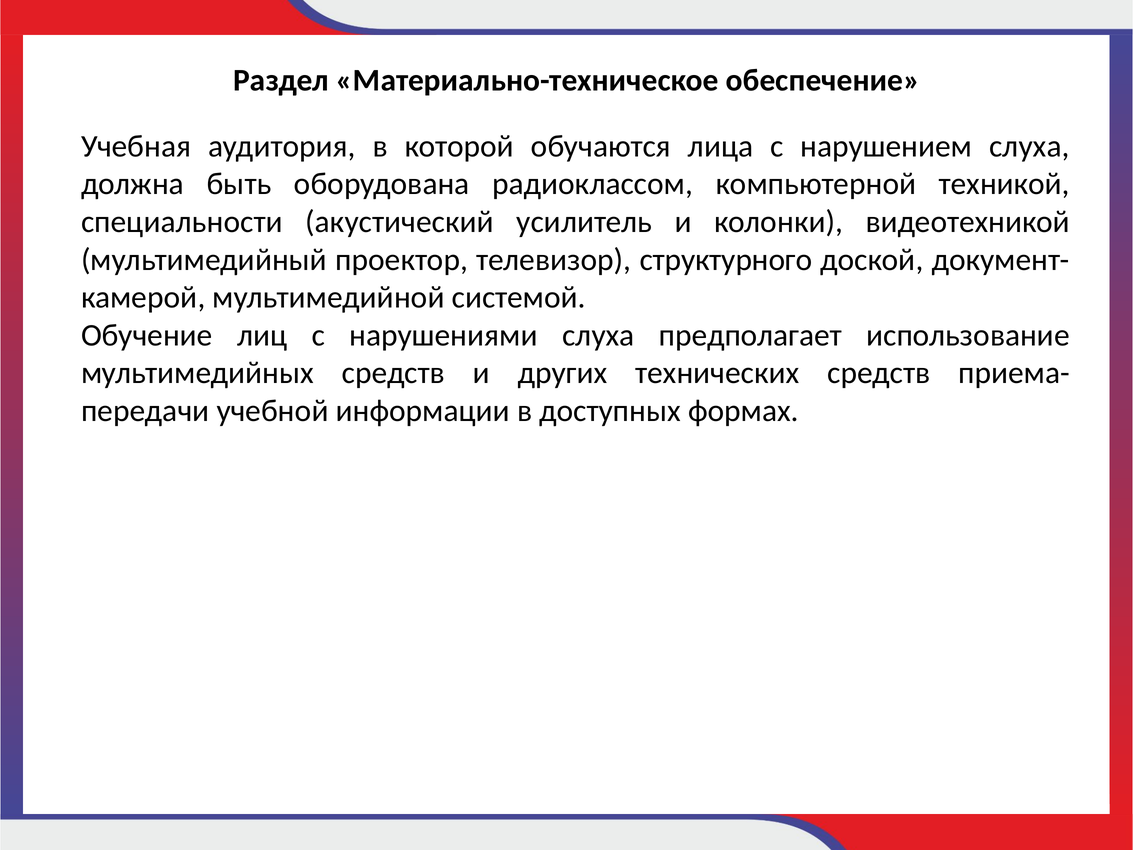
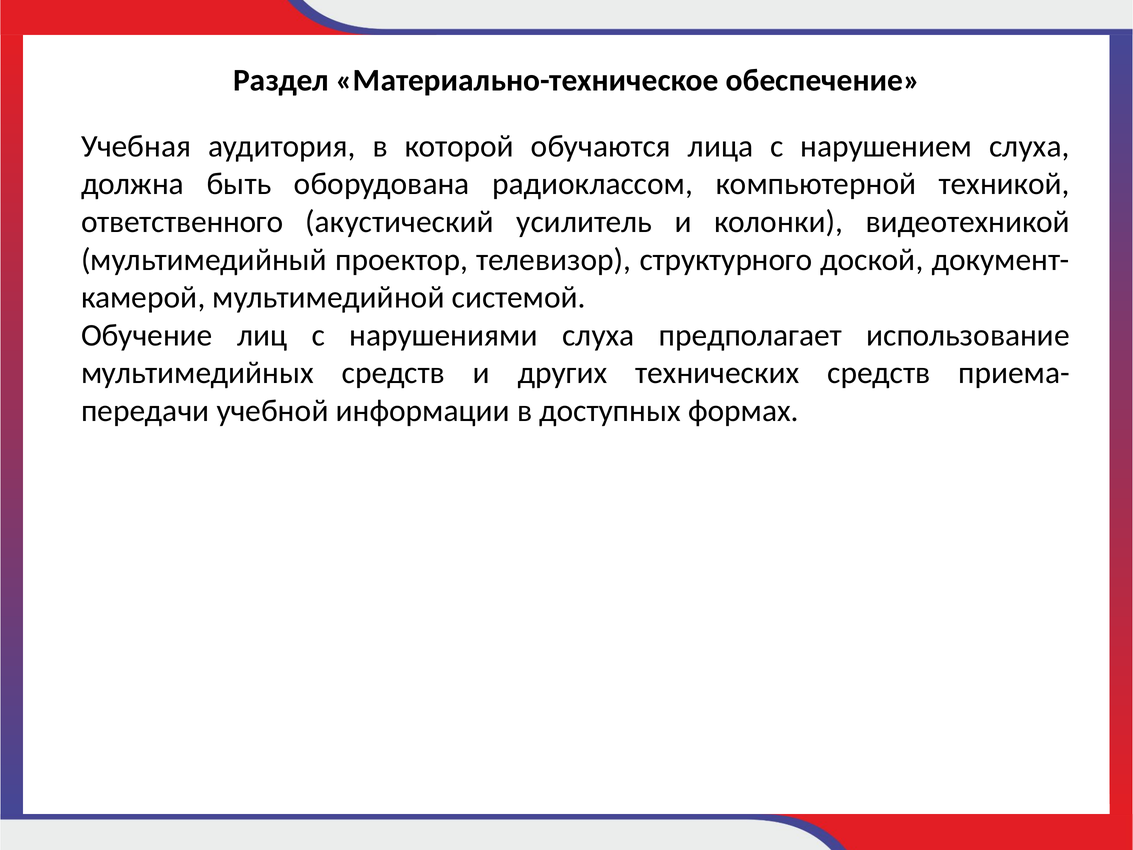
специальности: специальности -> ответственного
